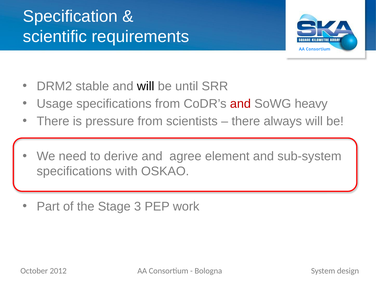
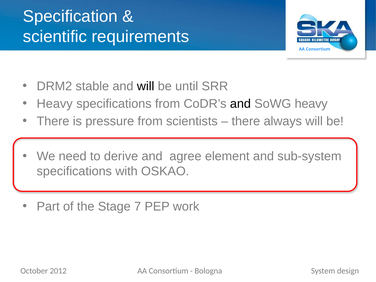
Usage at (55, 104): Usage -> Heavy
and at (240, 104) colour: red -> black
3: 3 -> 7
